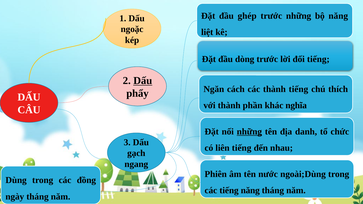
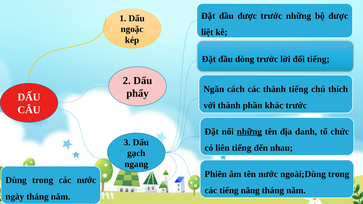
đầu ghép: ghép -> được
bộ năng: năng -> được
Dấu at (143, 81) underline: present -> none
khác nghĩa: nghĩa -> trước
các đồng: đồng -> nước
